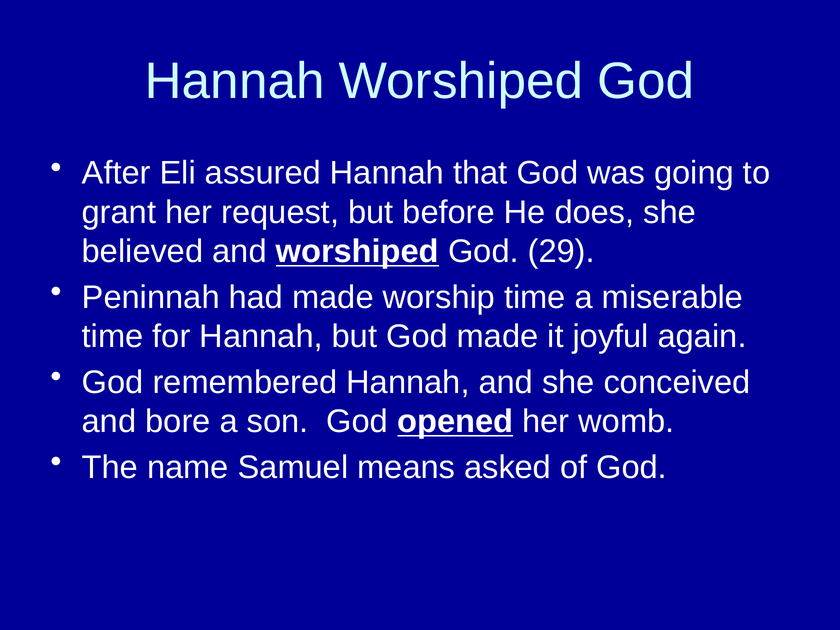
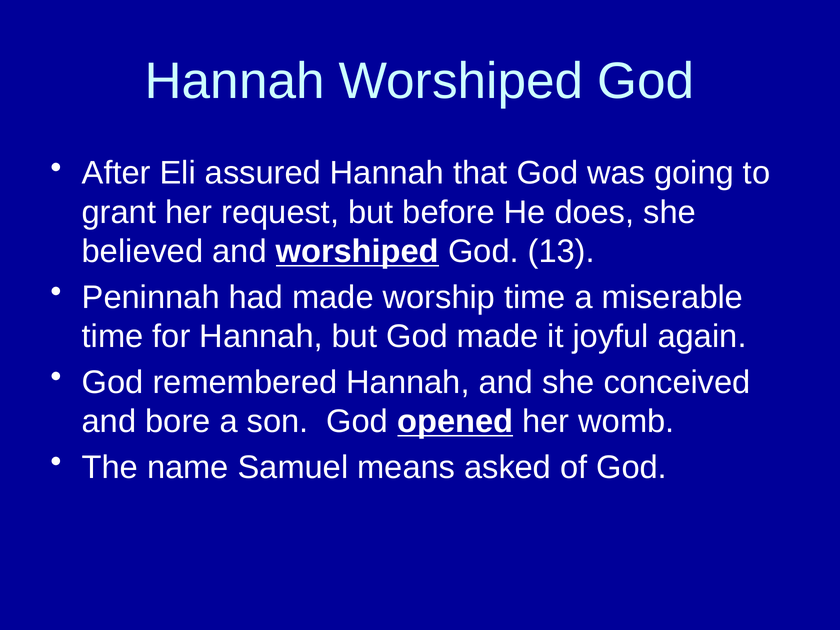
29: 29 -> 13
